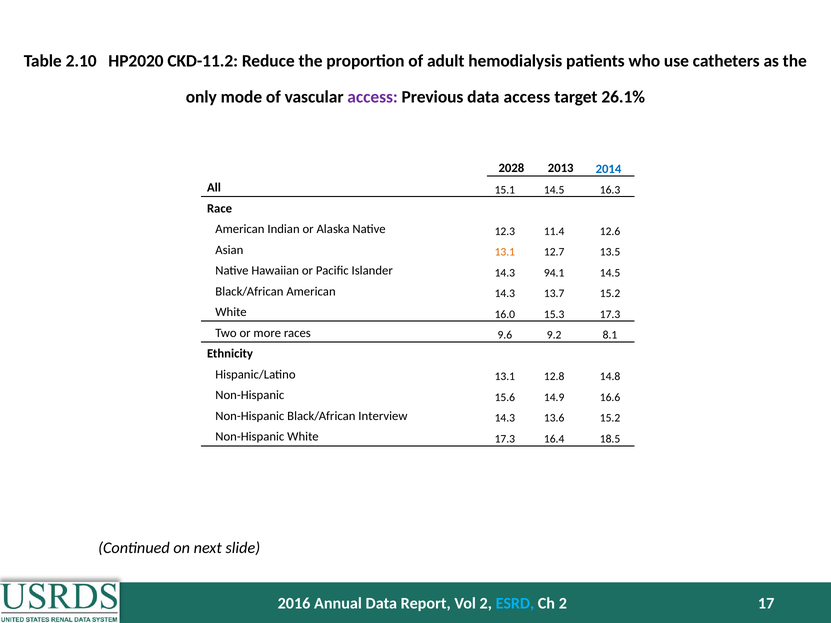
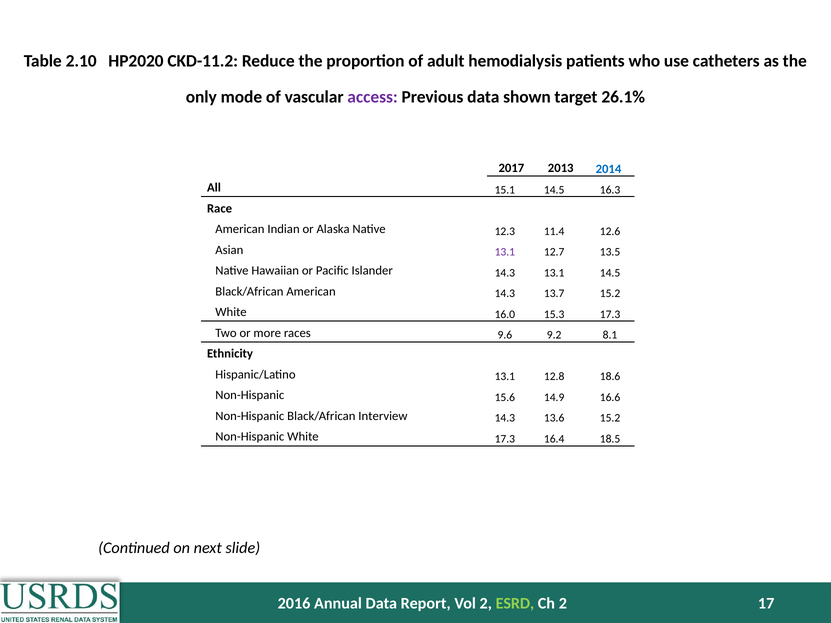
data access: access -> shown
2028: 2028 -> 2017
13.1 at (505, 252) colour: orange -> purple
14.3 94.1: 94.1 -> 13.1
14.8: 14.8 -> 18.6
ESRD colour: light blue -> light green
